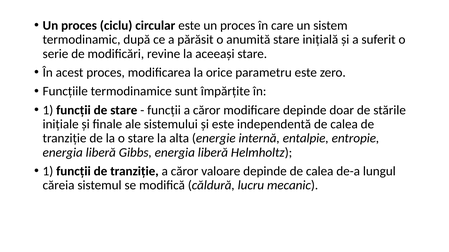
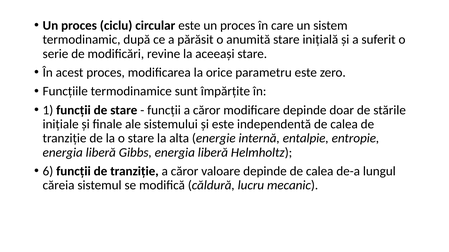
1 at (48, 172): 1 -> 6
